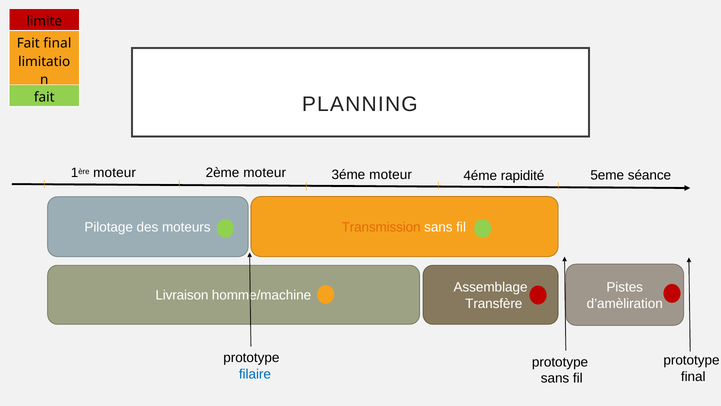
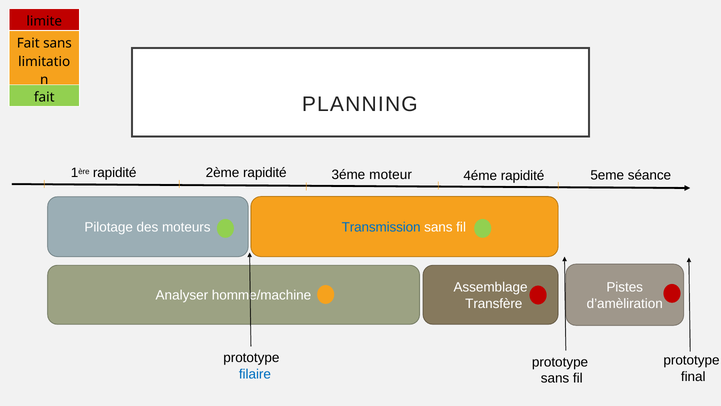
Fait final: final -> sans
2ème moteur: moteur -> rapidité
1ère moteur: moteur -> rapidité
Transmission colour: orange -> blue
Livraison: Livraison -> Analyser
